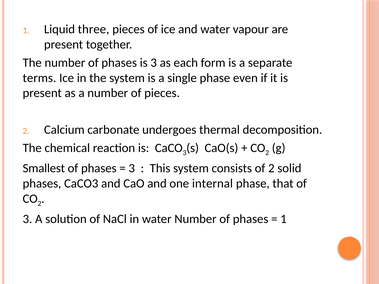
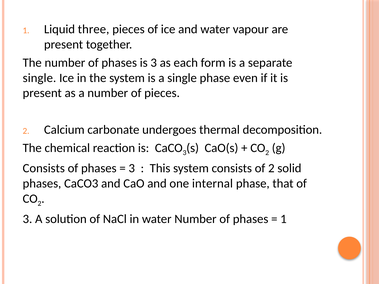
terms at (39, 78): terms -> single
Smallest at (44, 168): Smallest -> Consists
